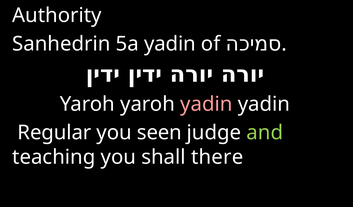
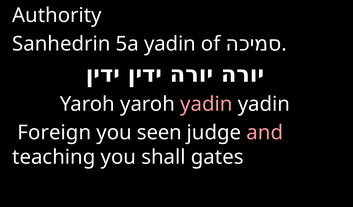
Regular: Regular -> Foreign
and colour: light green -> pink
there: there -> gates
